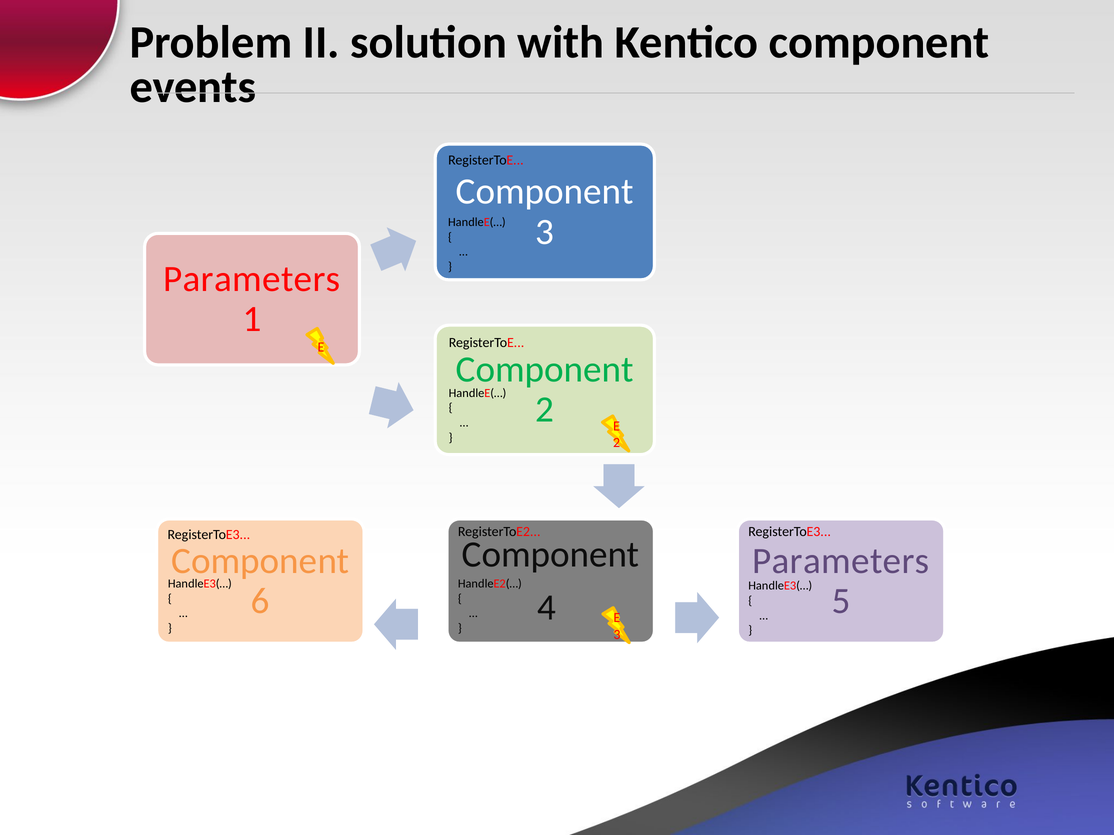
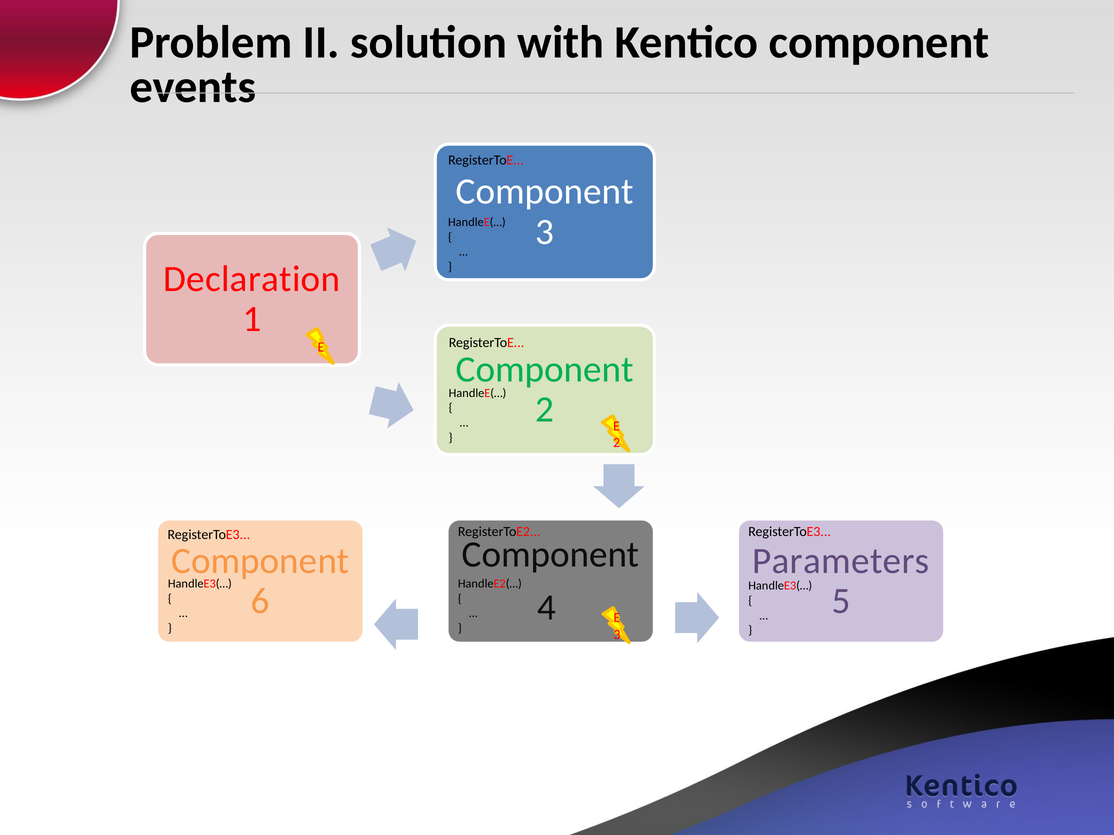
Parameters at (252, 279): Parameters -> Declaration
